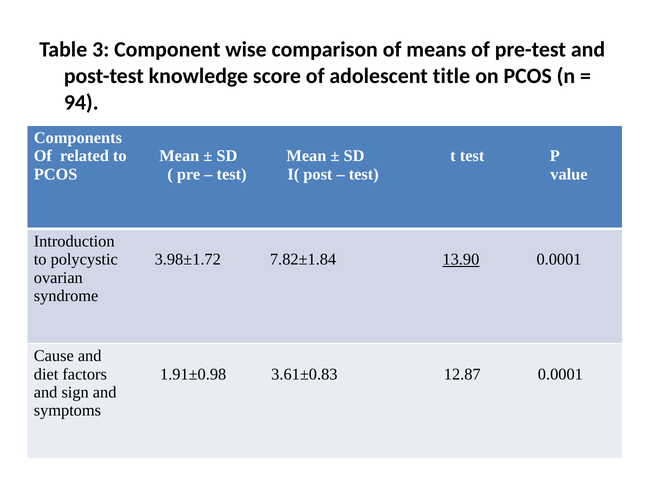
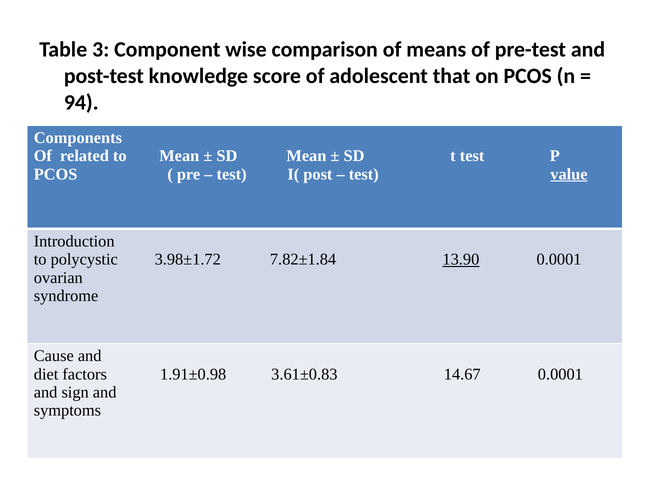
title: title -> that
value underline: none -> present
12.87: 12.87 -> 14.67
